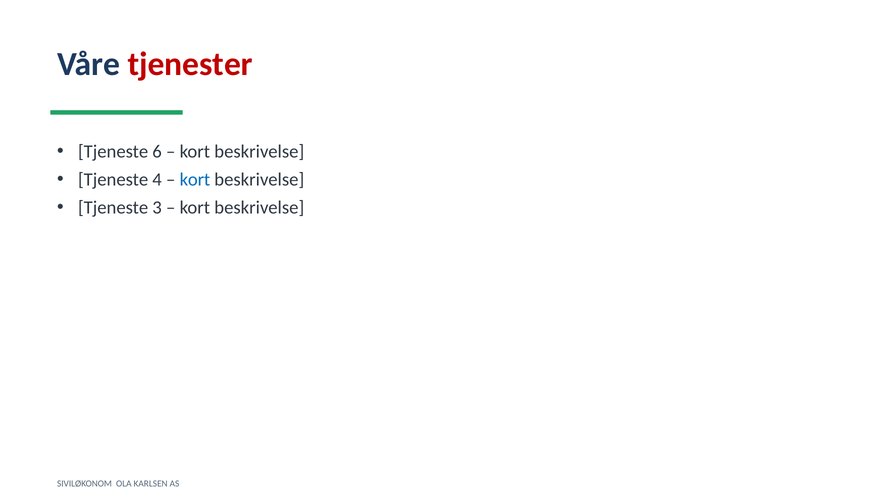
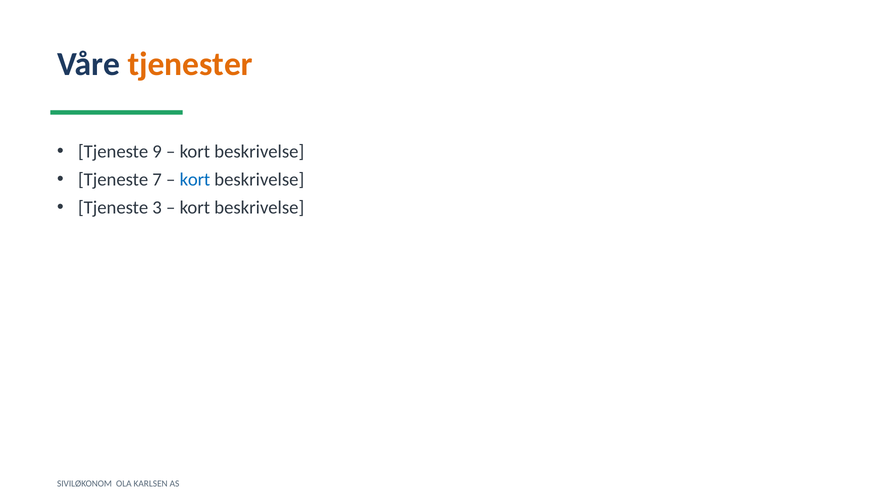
tjenester colour: red -> orange
6: 6 -> 9
4: 4 -> 7
